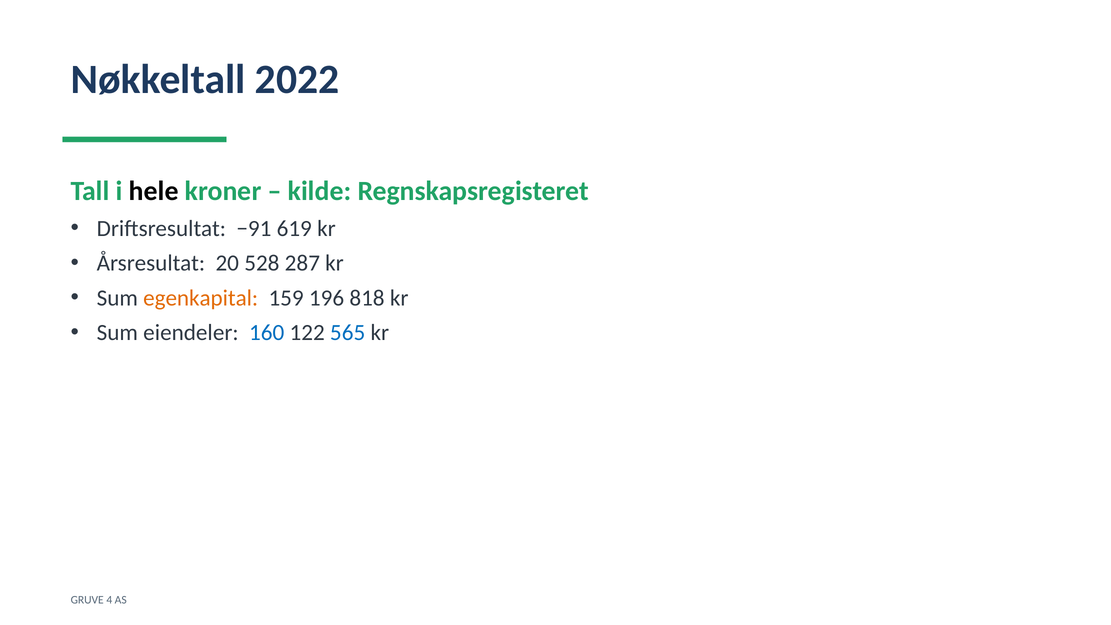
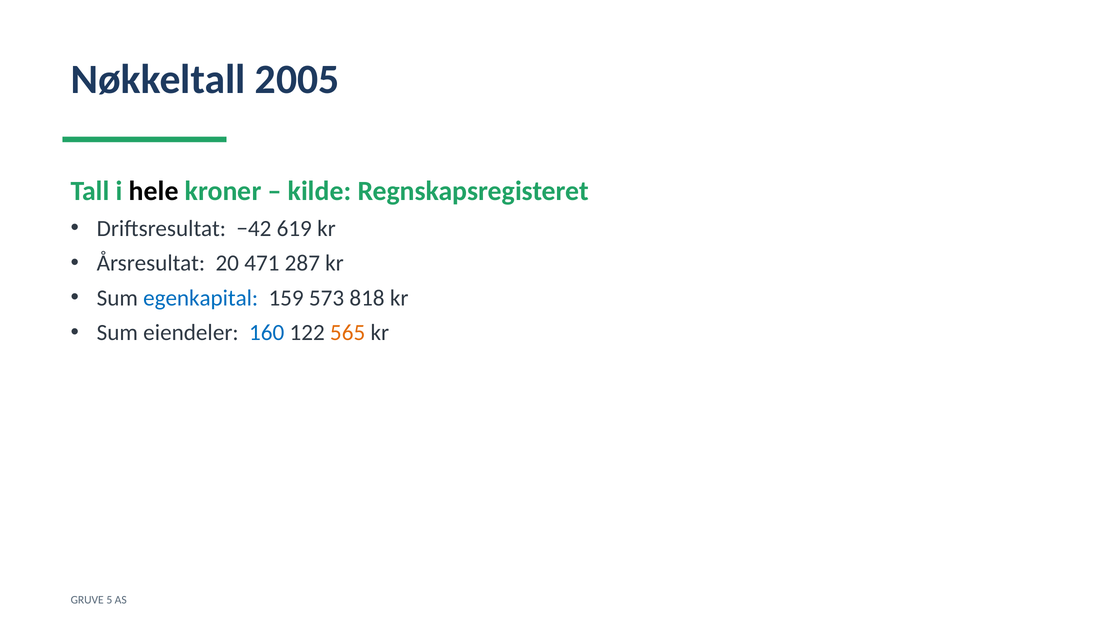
2022: 2022 -> 2005
−91: −91 -> −42
528: 528 -> 471
egenkapital colour: orange -> blue
196: 196 -> 573
565 colour: blue -> orange
4: 4 -> 5
